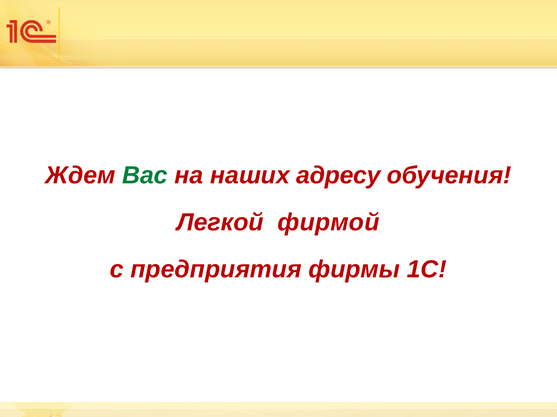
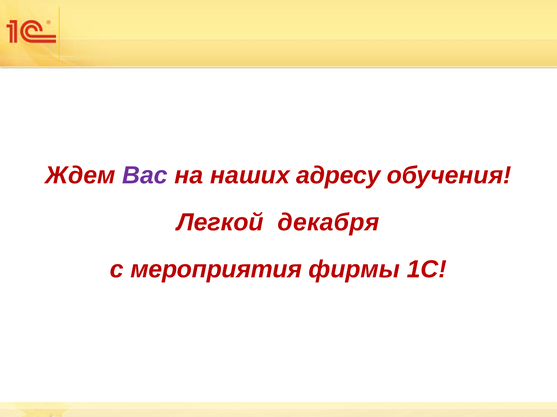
Вас colour: green -> purple
фирмой: фирмой -> декабря
предприятия: предприятия -> мероприятия
